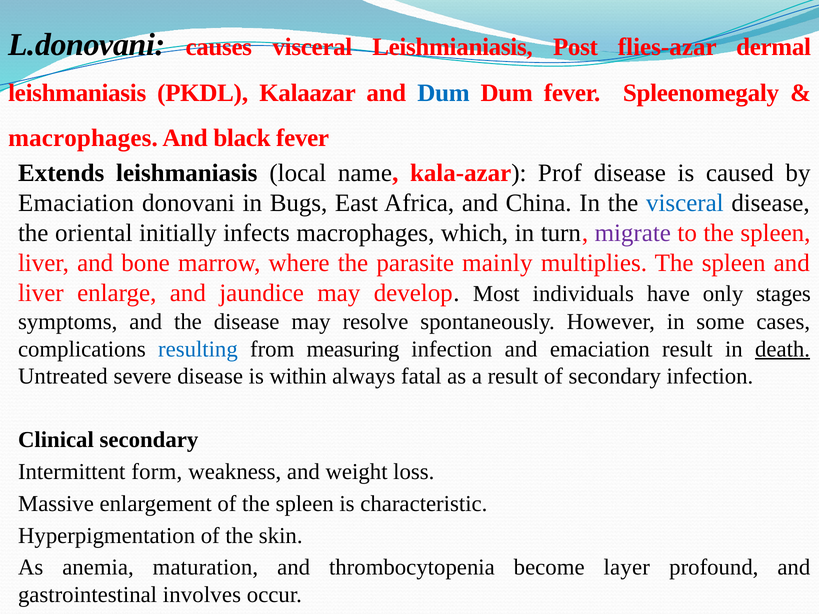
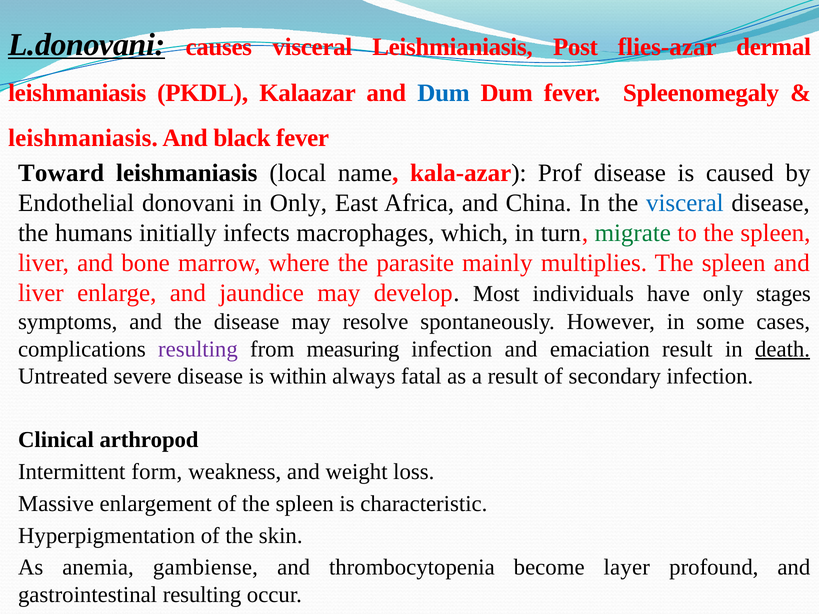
L.donovani underline: none -> present
macrophages at (83, 138): macrophages -> leishmaniasis
Extends: Extends -> Toward
Emaciation at (76, 203): Emaciation -> Endothelial
in Bugs: Bugs -> Only
oriental: oriental -> humans
migrate colour: purple -> green
resulting at (198, 349) colour: blue -> purple
Clinical secondary: secondary -> arthropod
maturation: maturation -> gambiense
gastrointestinal involves: involves -> resulting
